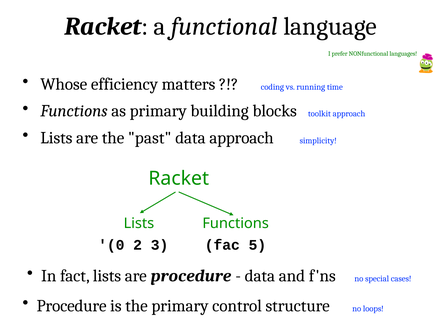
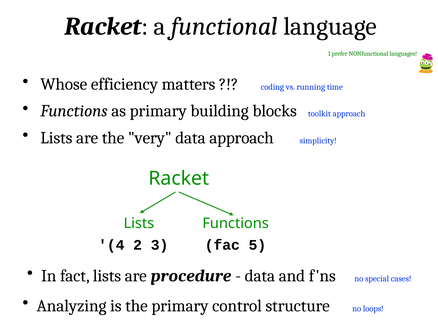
past: past -> very
0: 0 -> 4
Procedure at (72, 306): Procedure -> Analyzing
